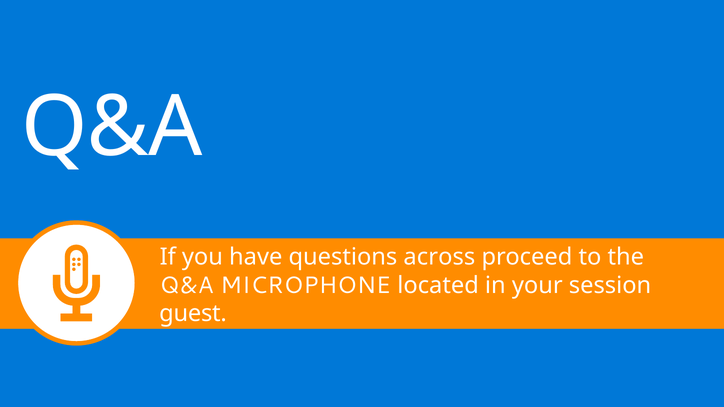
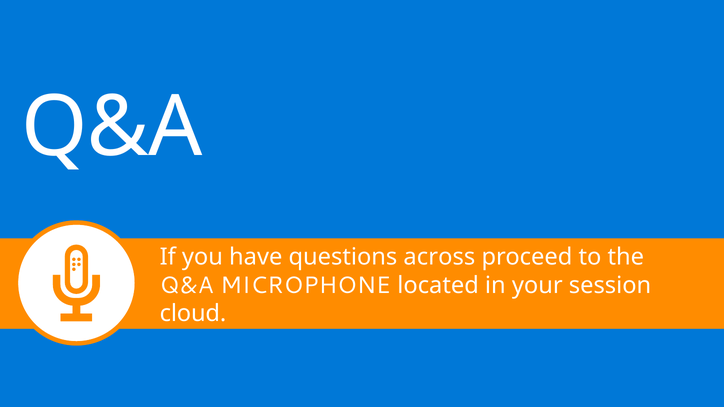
guest: guest -> cloud
